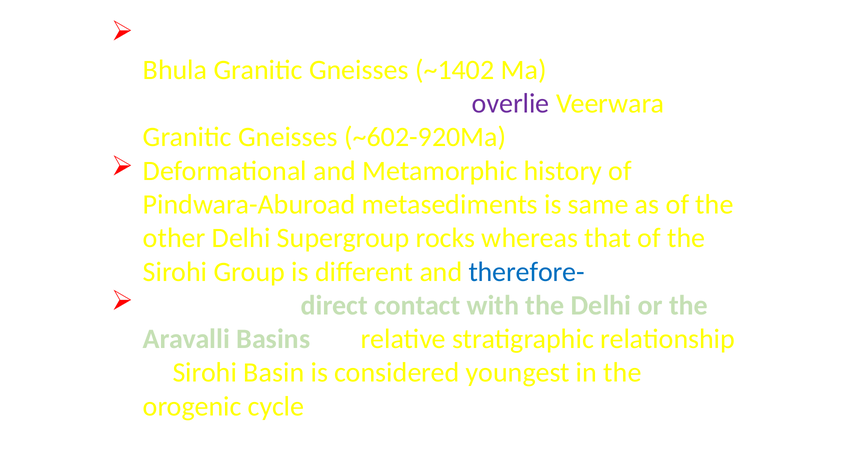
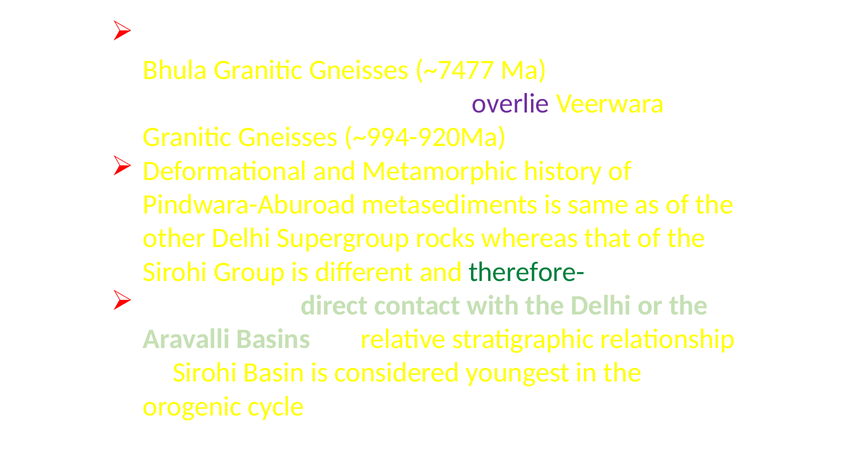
~1402: ~1402 -> ~7477
~602-920Ma: ~602-920Ma -> ~994-920Ma
therefore- colour: blue -> green
